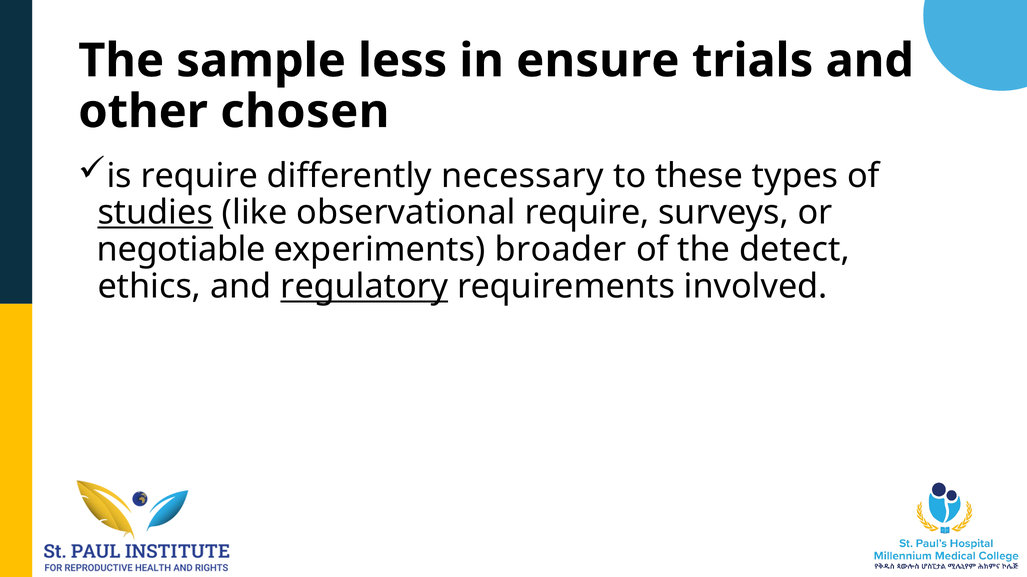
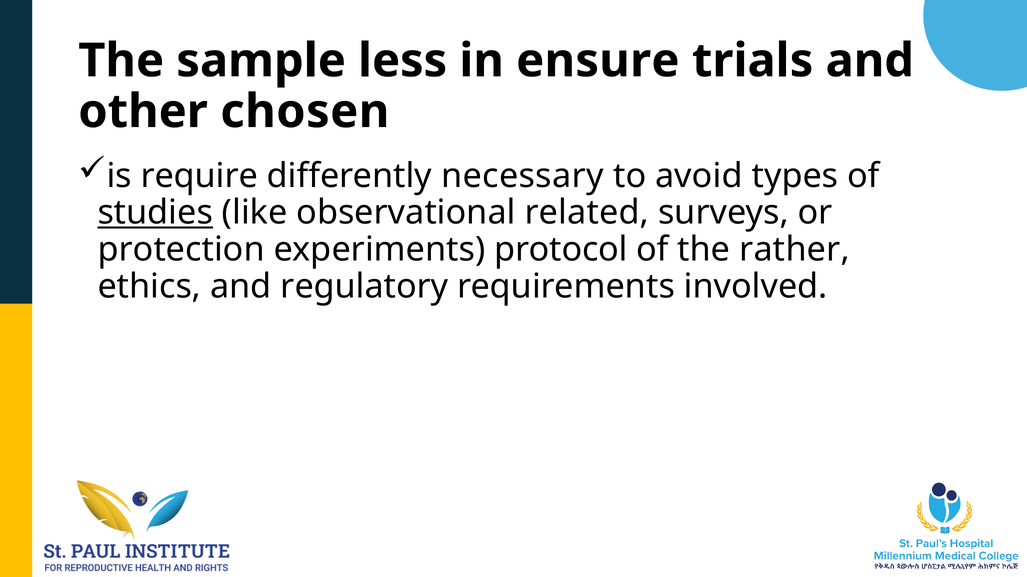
these: these -> avoid
observational require: require -> related
negotiable: negotiable -> protection
broader: broader -> protocol
detect: detect -> rather
regulatory underline: present -> none
